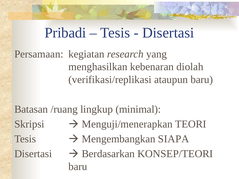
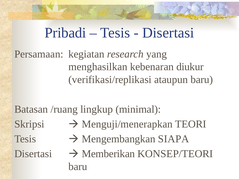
diolah: diolah -> diukur
Berdasarkan: Berdasarkan -> Memberikan
